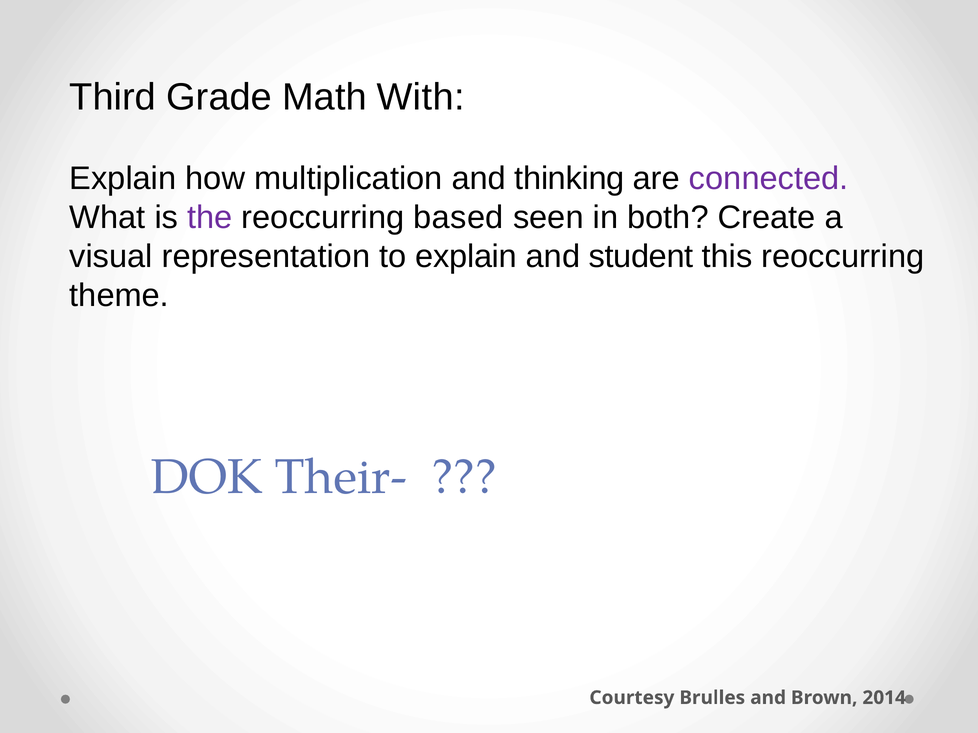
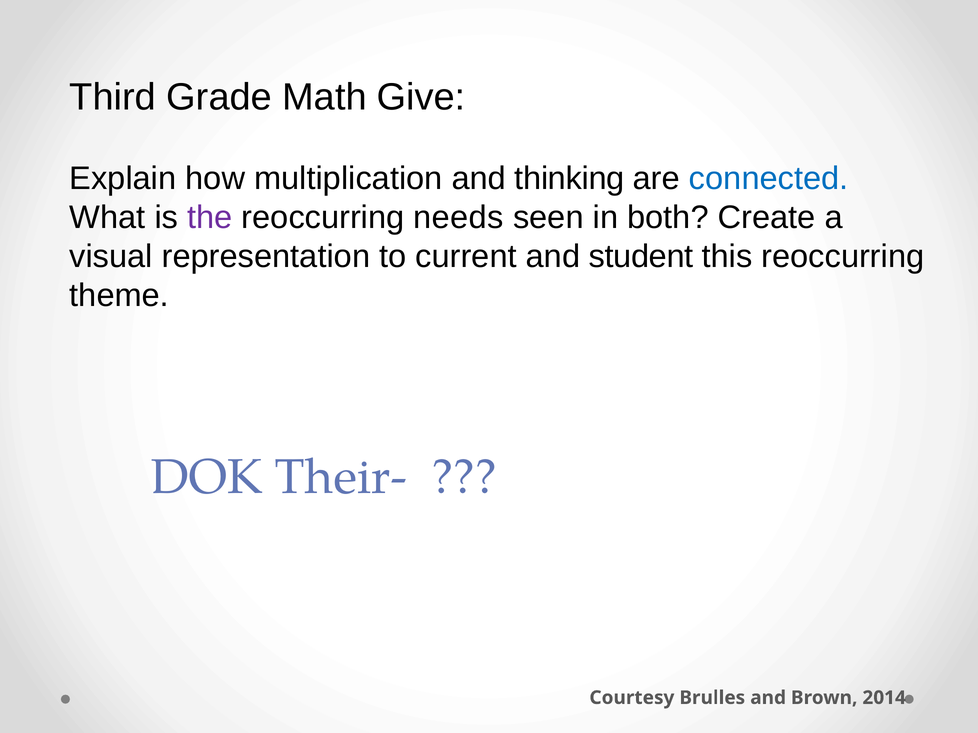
With: With -> Give
connected colour: purple -> blue
based: based -> needs
to explain: explain -> current
